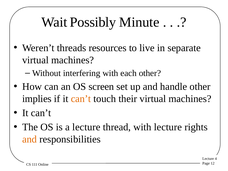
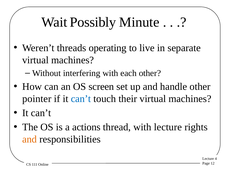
resources: resources -> operating
implies: implies -> pointer
can’t at (81, 99) colour: orange -> blue
a lecture: lecture -> actions
